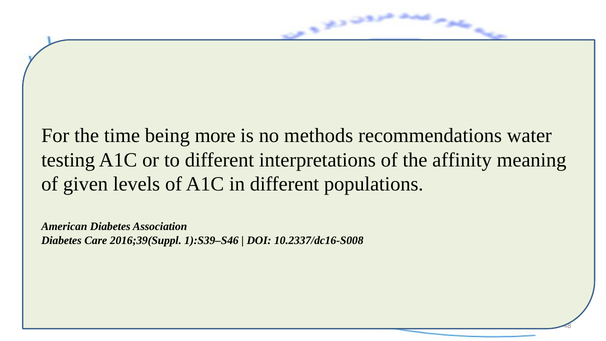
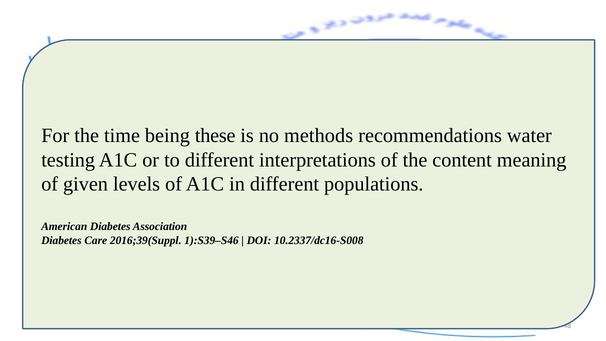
more: more -> these
affinity: affinity -> content
